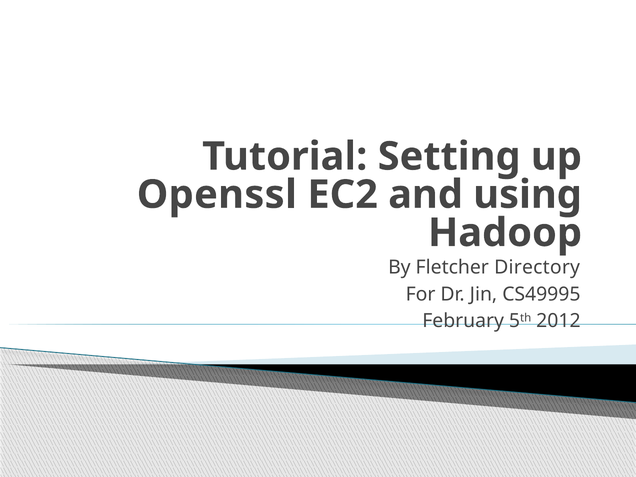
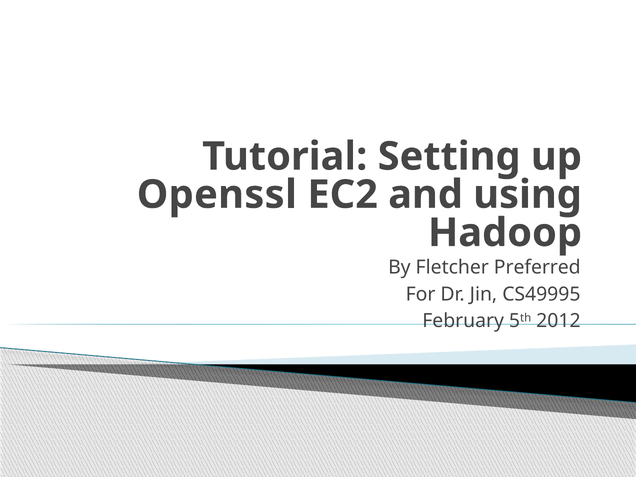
Directory: Directory -> Preferred
